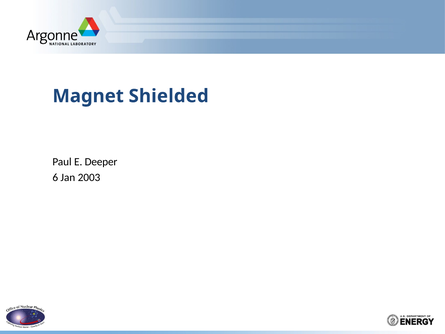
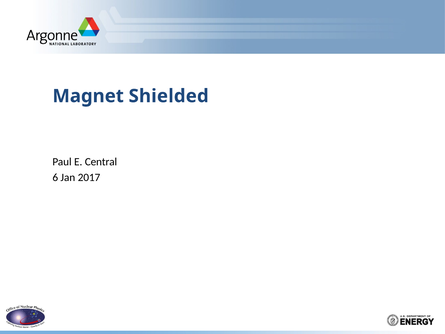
Deeper: Deeper -> Central
2003: 2003 -> 2017
